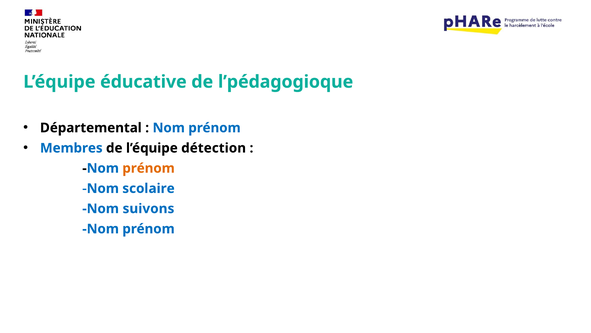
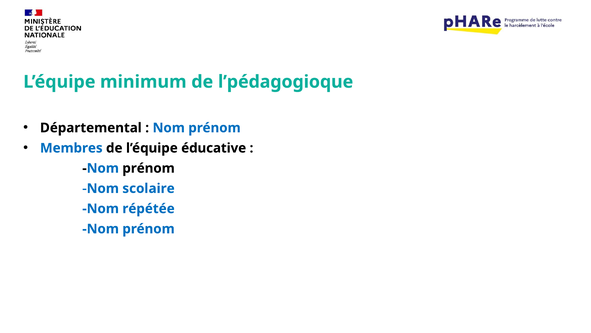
éducative: éducative -> minimum
détection: détection -> éducative
prénom at (149, 168) colour: orange -> black
suivons: suivons -> répétée
